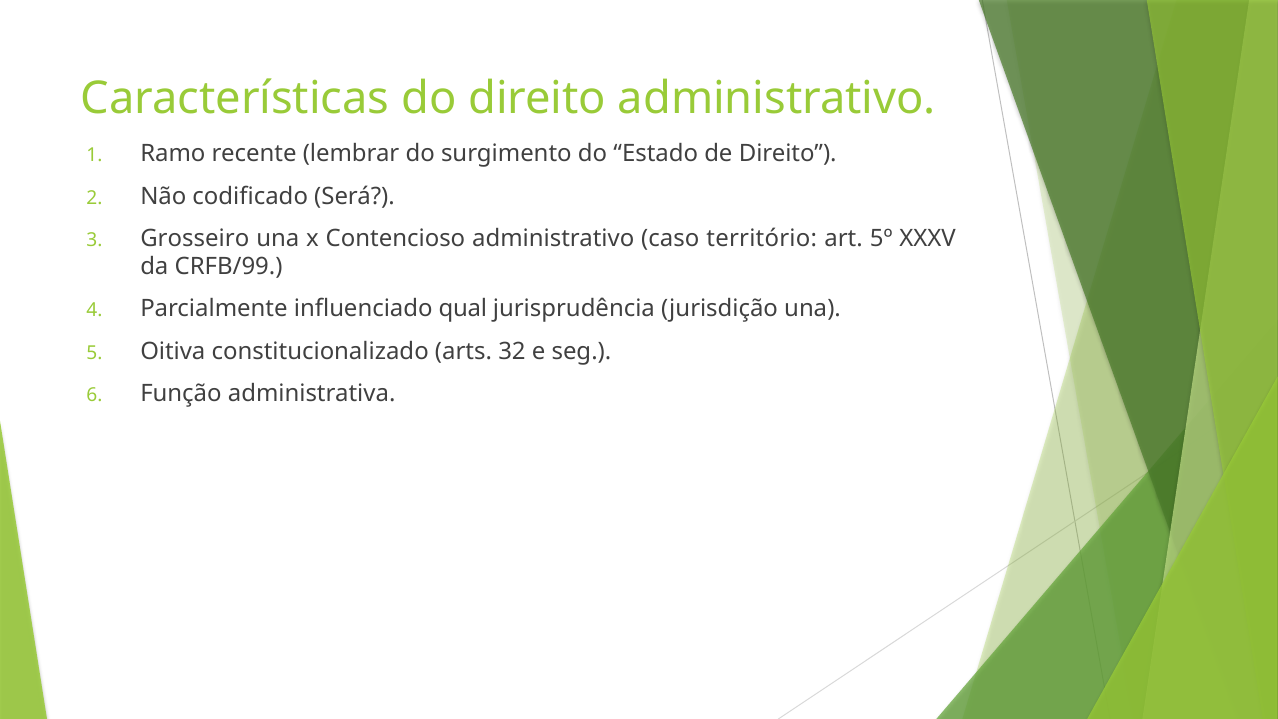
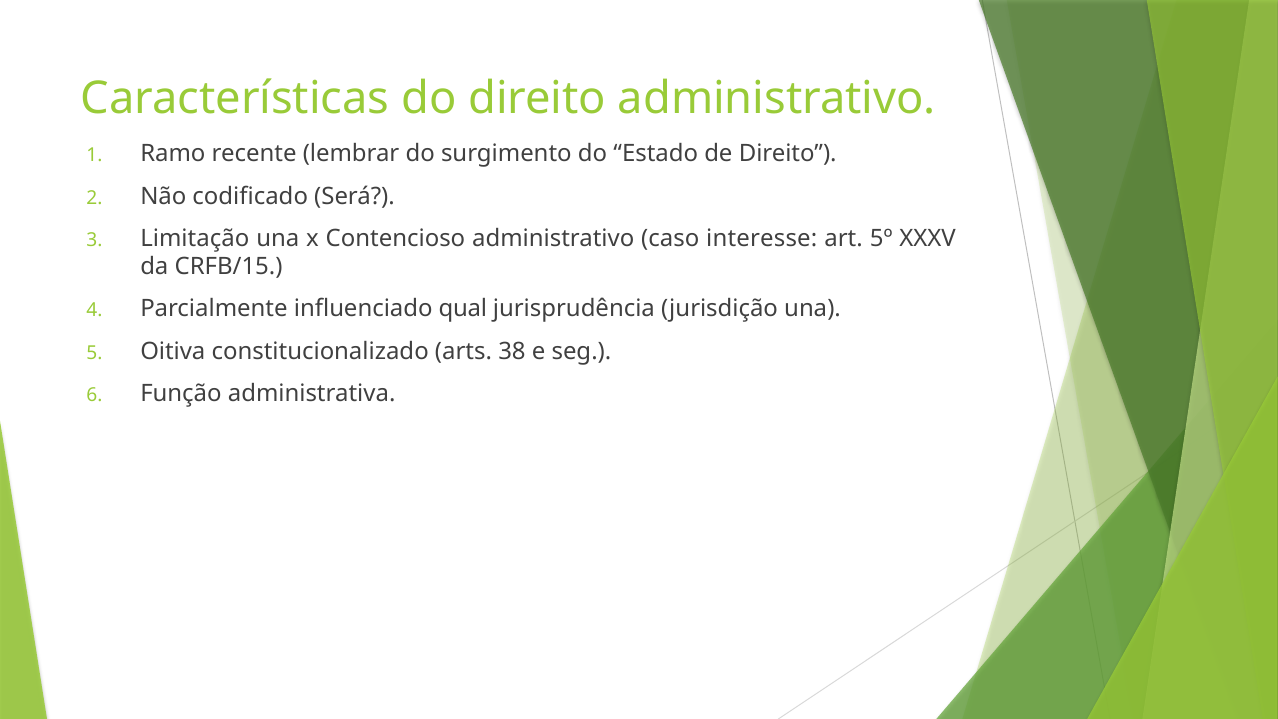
Grosseiro: Grosseiro -> Limitação
território: território -> interesse
CRFB/99: CRFB/99 -> CRFB/15
32: 32 -> 38
